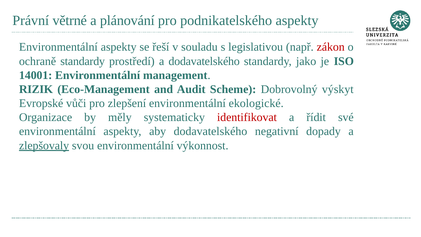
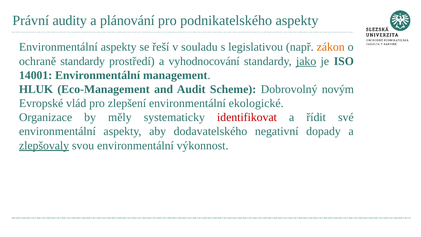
větrné: větrné -> audity
zákon colour: red -> orange
a dodavatelského: dodavatelského -> vyhodnocování
jako underline: none -> present
RIZIK: RIZIK -> HLUK
výskyt: výskyt -> novým
vůči: vůči -> vlád
